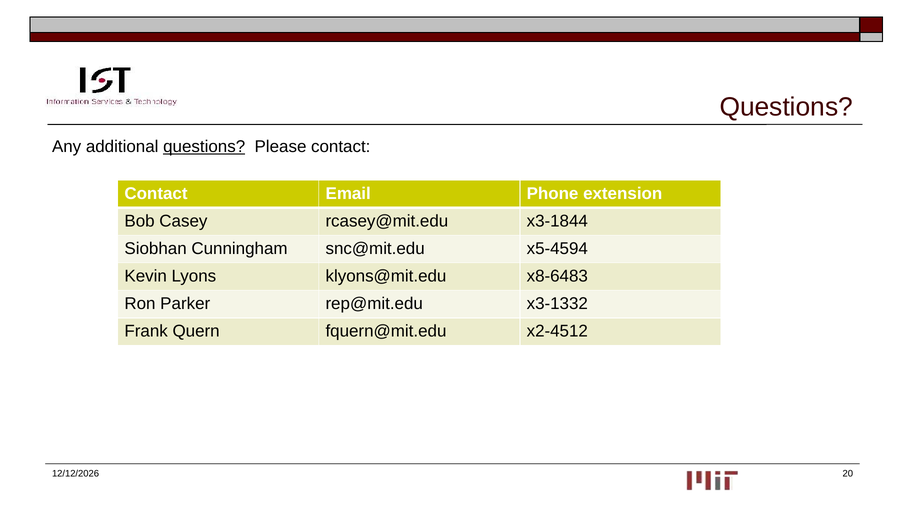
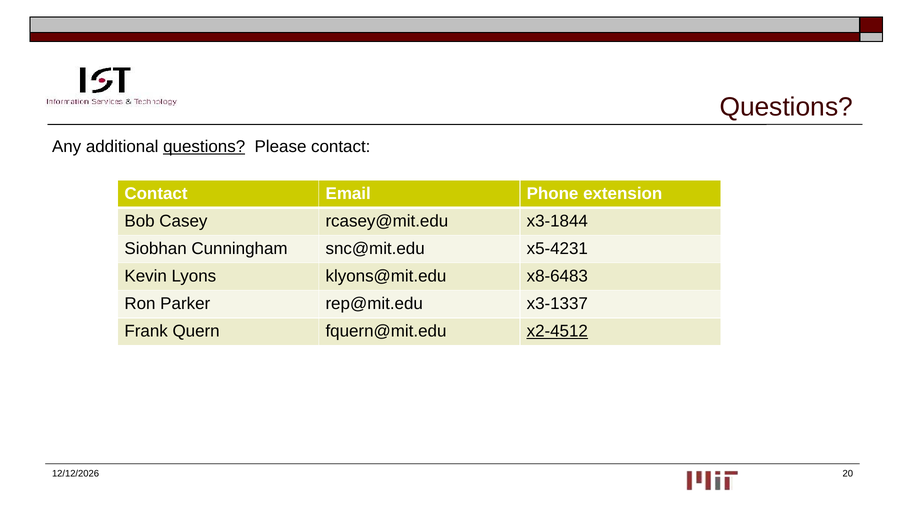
x5-4594: x5-4594 -> x5-4231
x3-1332: x3-1332 -> x3-1337
x2-4512 underline: none -> present
